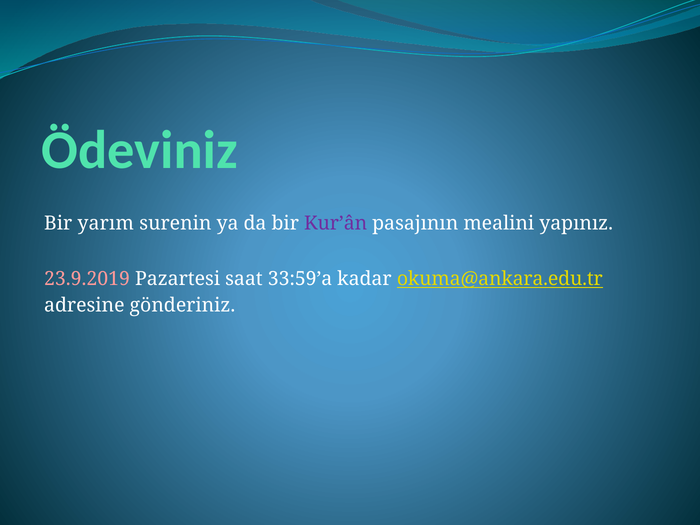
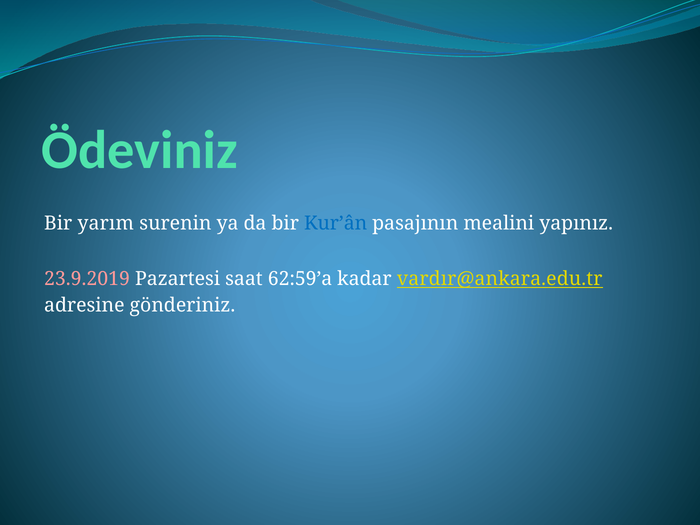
Kur’ân colour: purple -> blue
33:59’a: 33:59’a -> 62:59’a
okuma@ankara.edu.tr: okuma@ankara.edu.tr -> vardır@ankara.edu.tr
